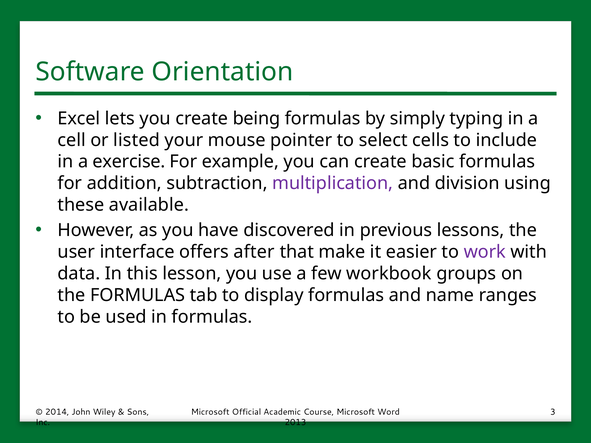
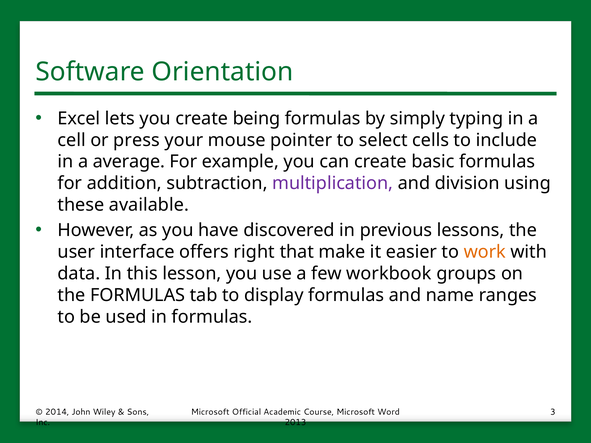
listed: listed -> press
exercise: exercise -> average
after: after -> right
work colour: purple -> orange
